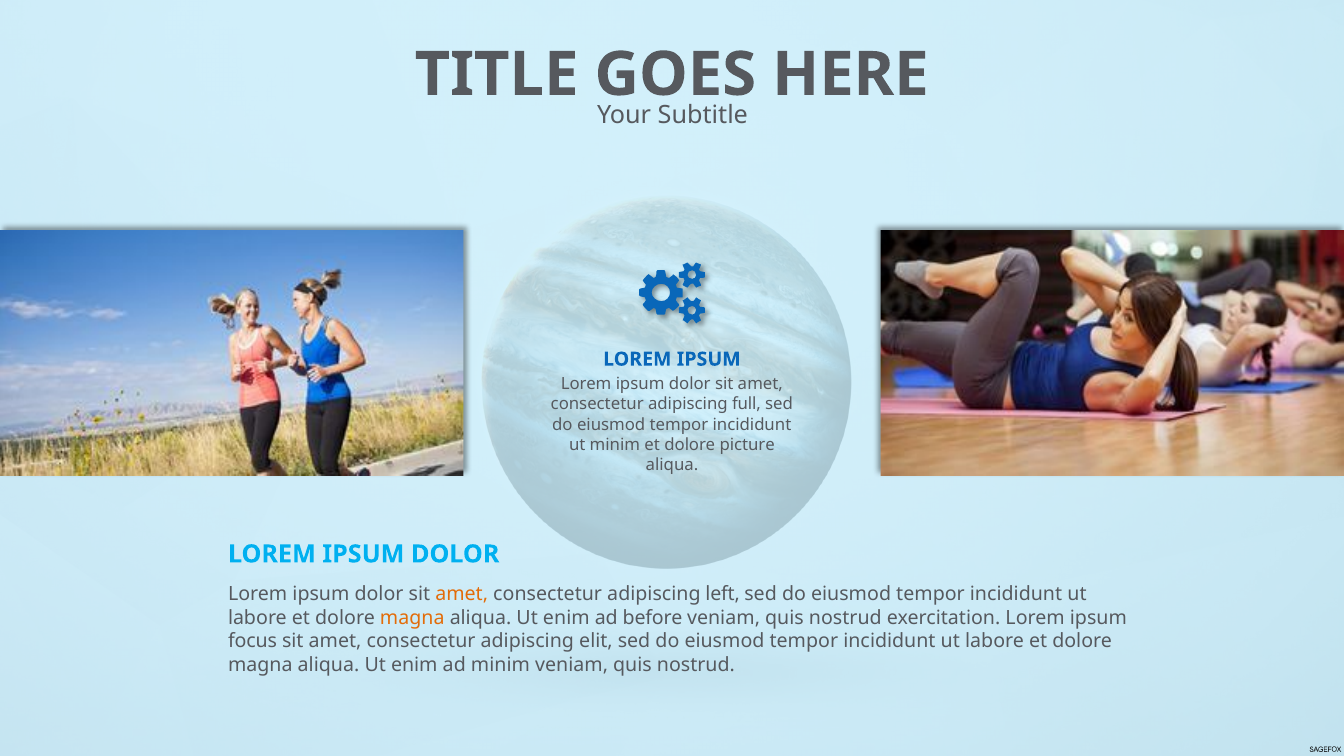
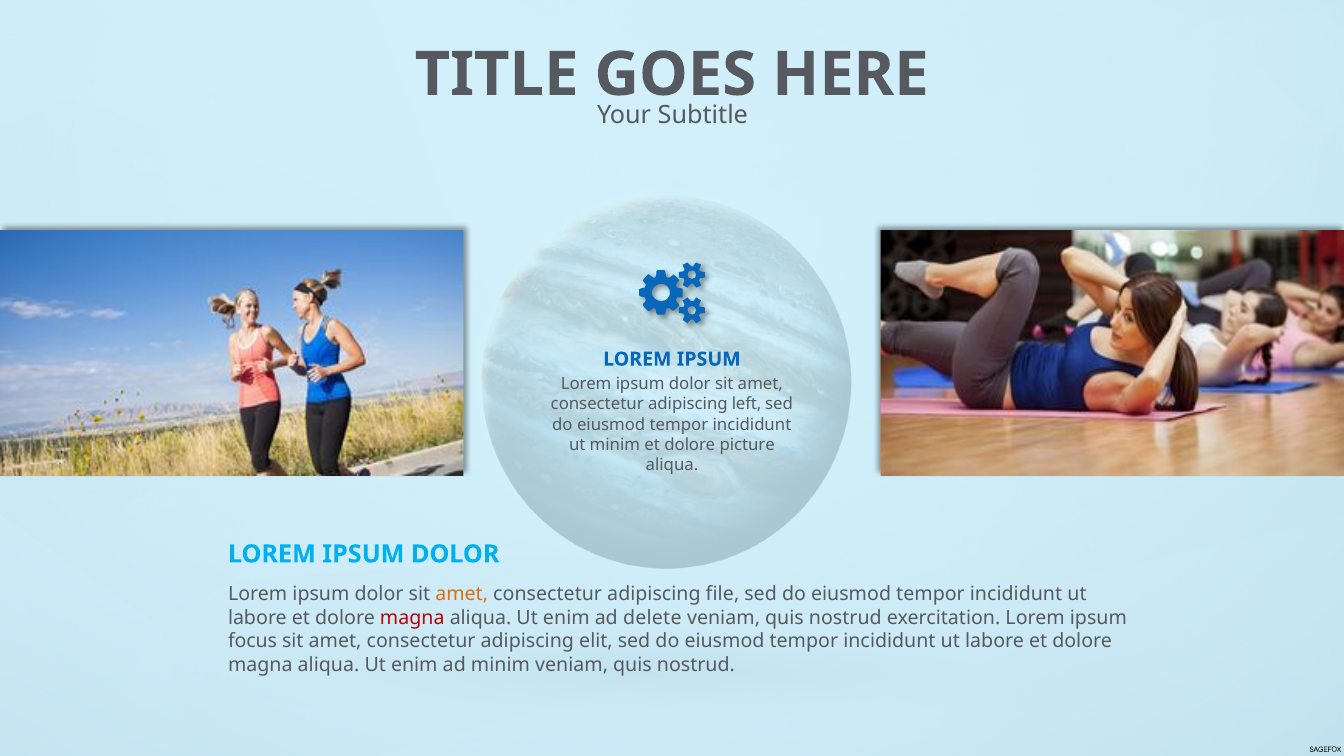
full: full -> left
left: left -> file
magna at (412, 618) colour: orange -> red
before: before -> delete
